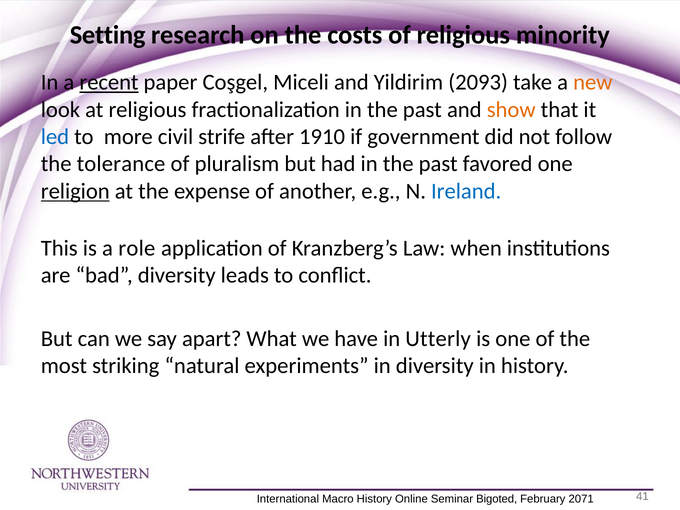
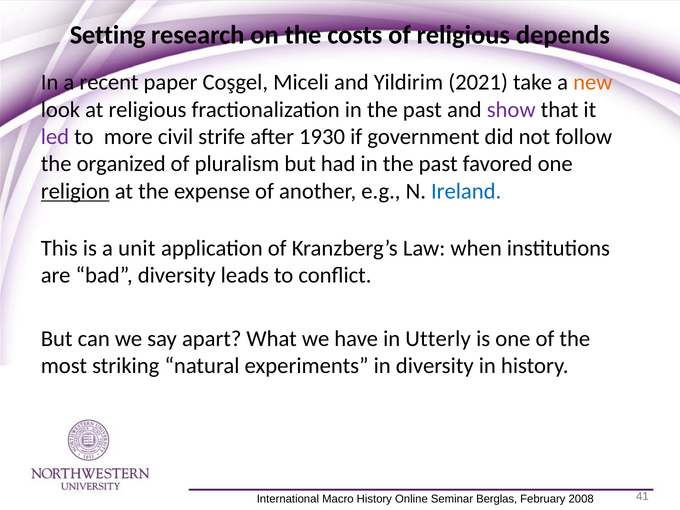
minority: minority -> depends
recent underline: present -> none
2093: 2093 -> 2021
show colour: orange -> purple
led colour: blue -> purple
1910: 1910 -> 1930
tolerance: tolerance -> organized
role: role -> unit
Bigoted: Bigoted -> Berglas
2071: 2071 -> 2008
